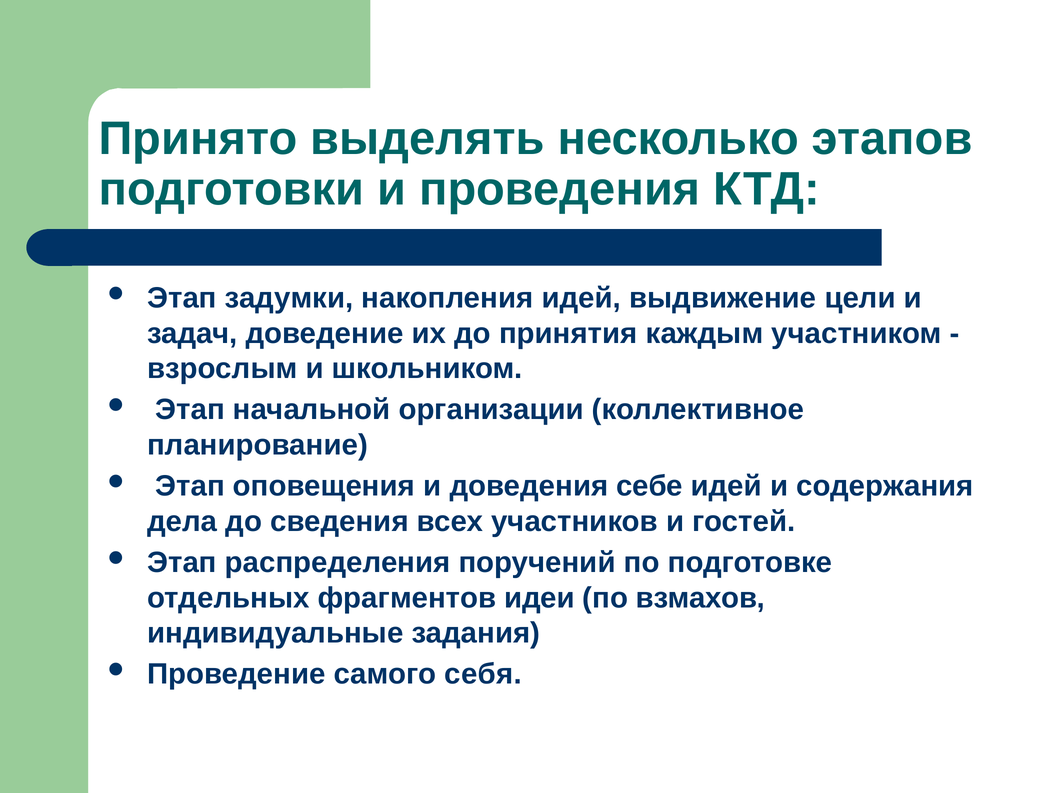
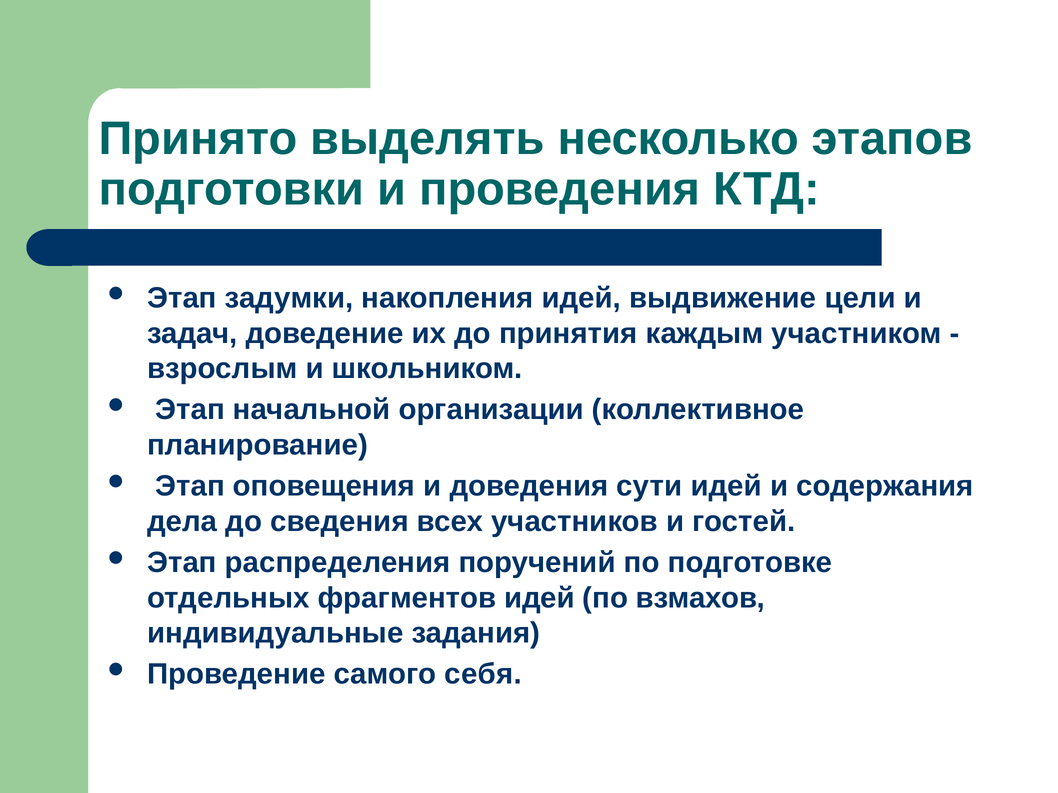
себе: себе -> сути
фрагментов идеи: идеи -> идей
